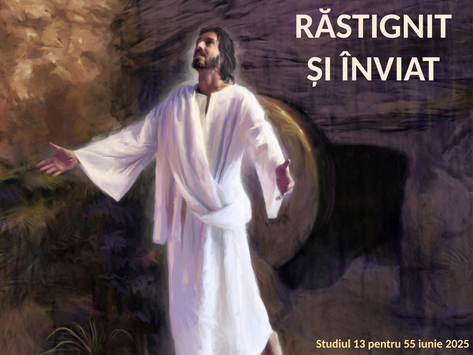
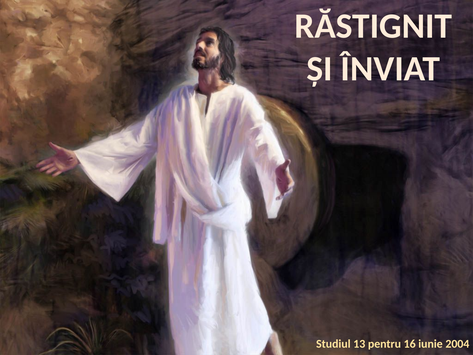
55: 55 -> 16
2025: 2025 -> 2004
